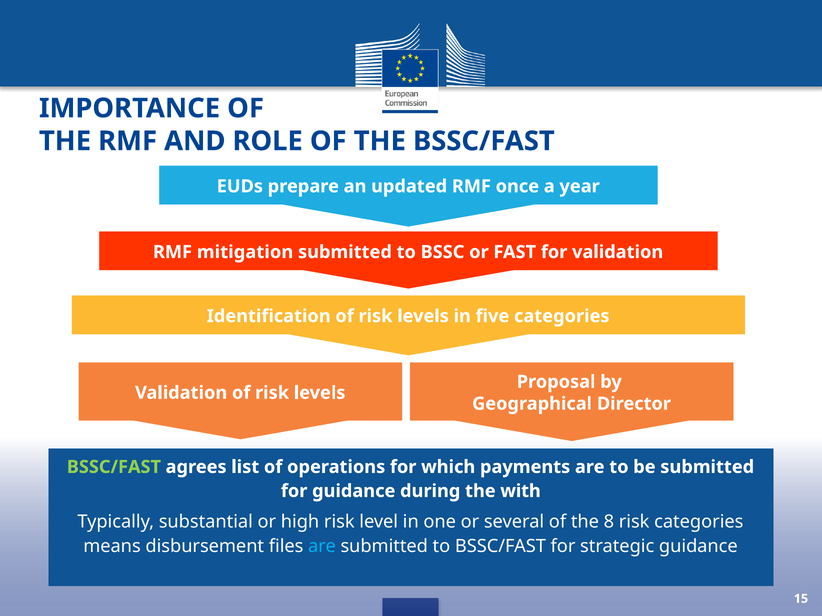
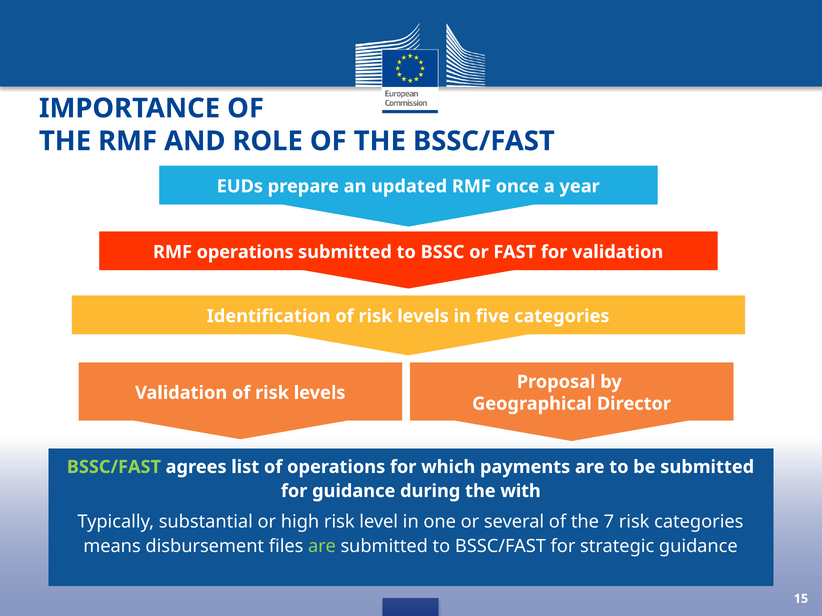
RMF mitigation: mitigation -> operations
8: 8 -> 7
are at (322, 546) colour: light blue -> light green
